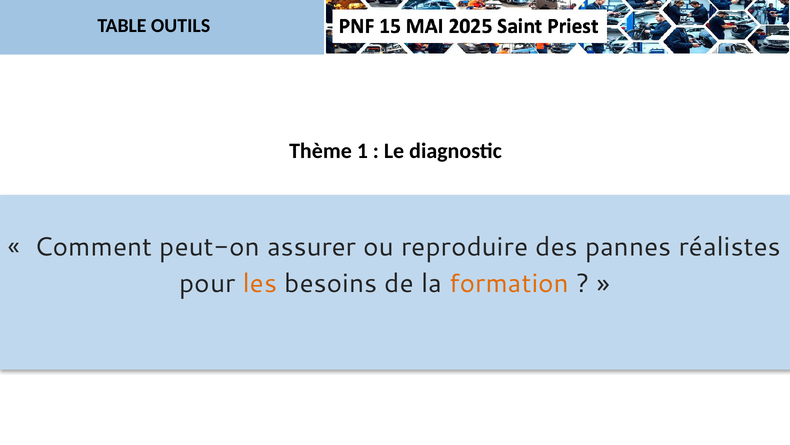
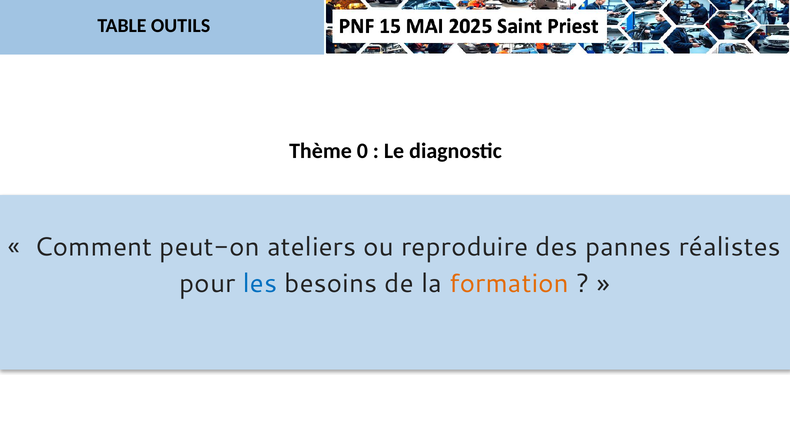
1: 1 -> 0
assurer: assurer -> ateliers
les colour: orange -> blue
